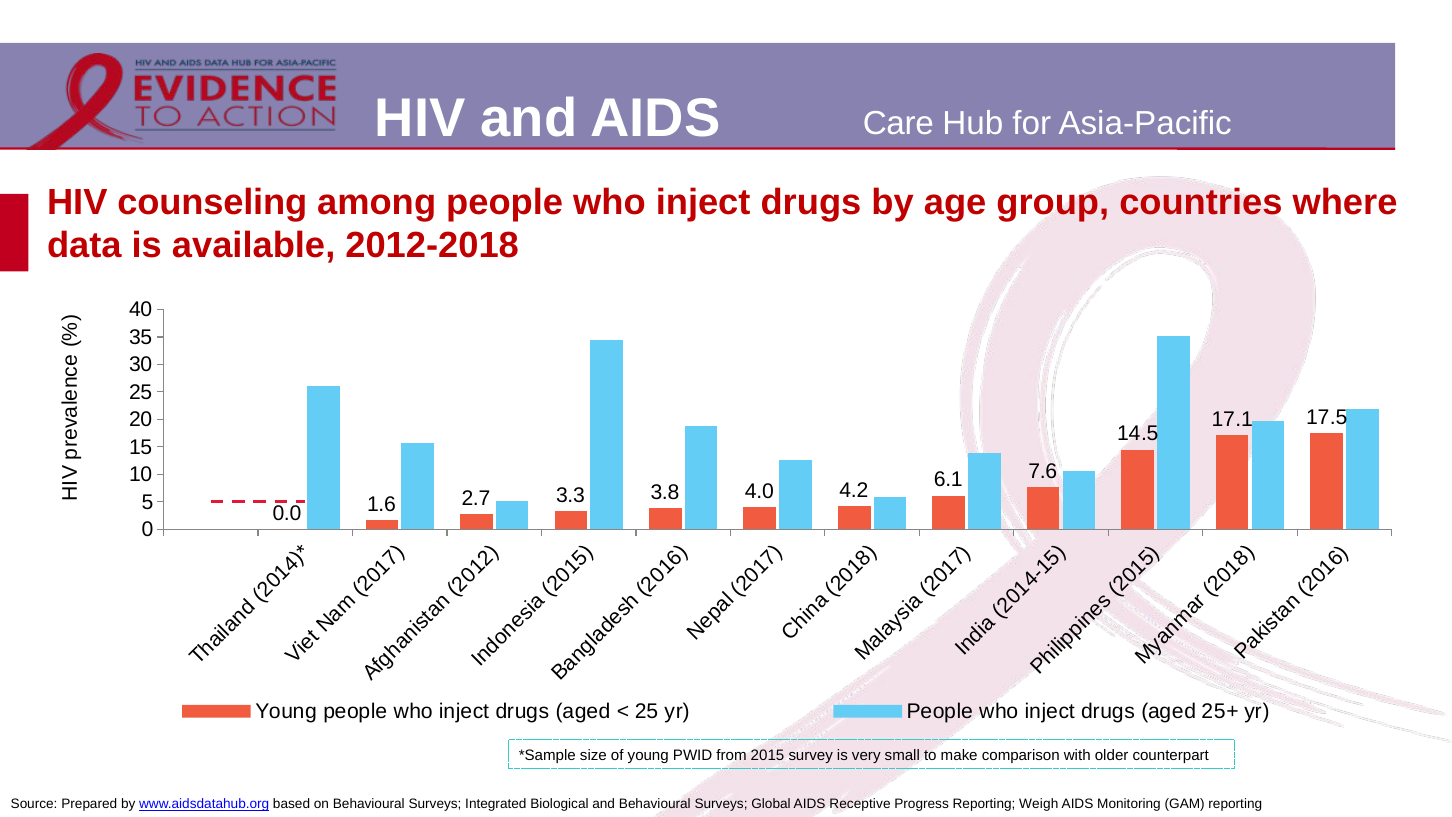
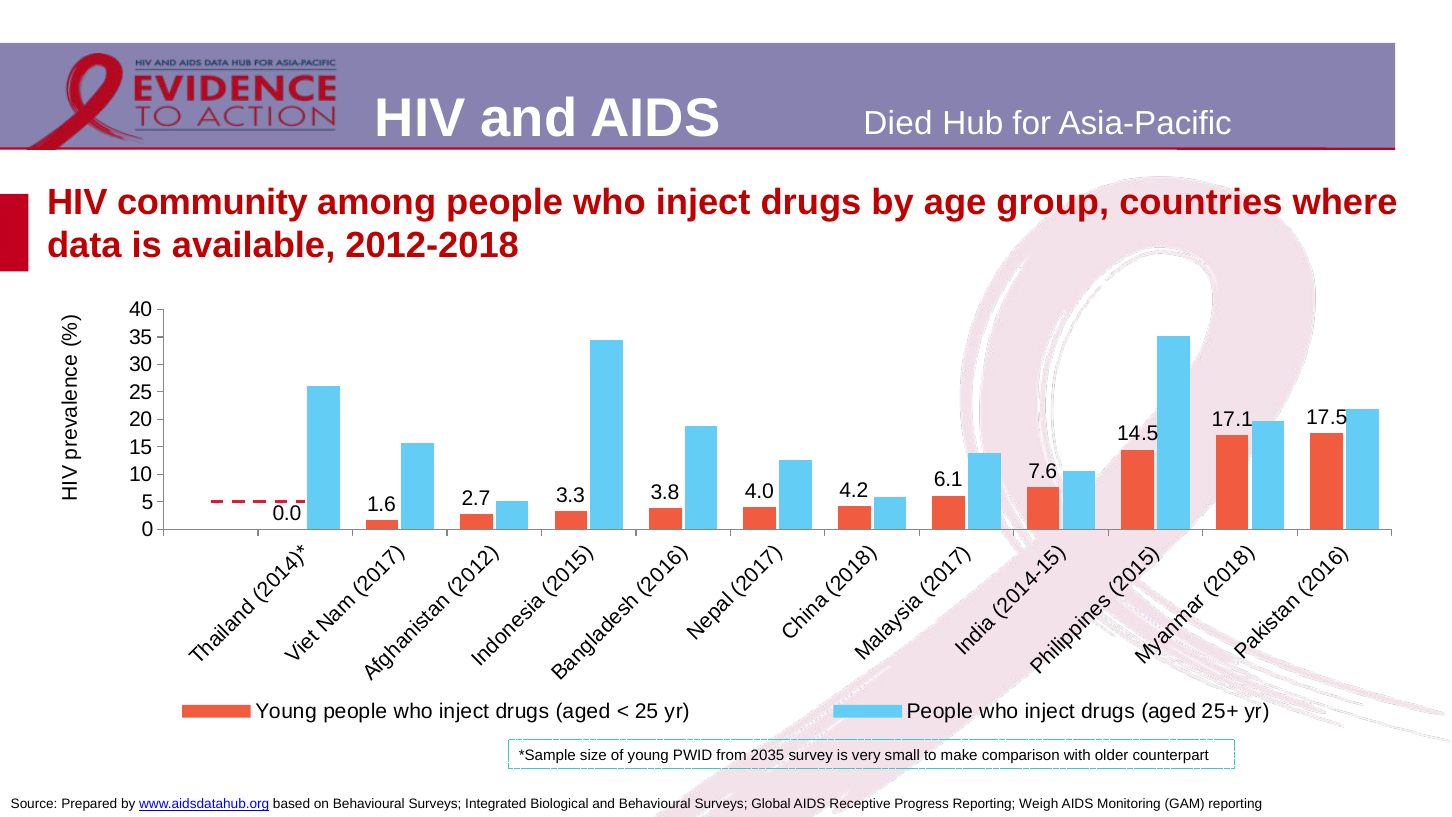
Care: Care -> Died
counseling: counseling -> community
2015: 2015 -> 2035
